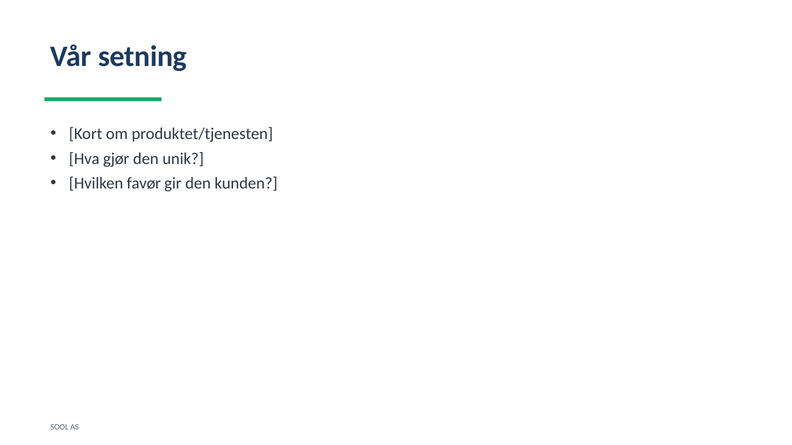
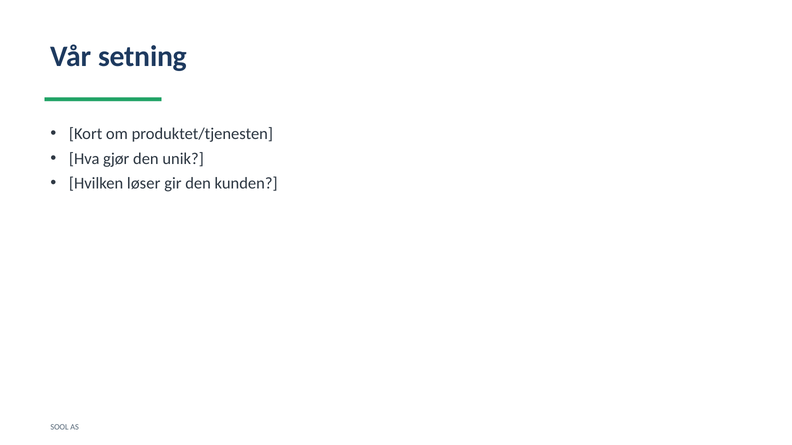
favør: favør -> løser
